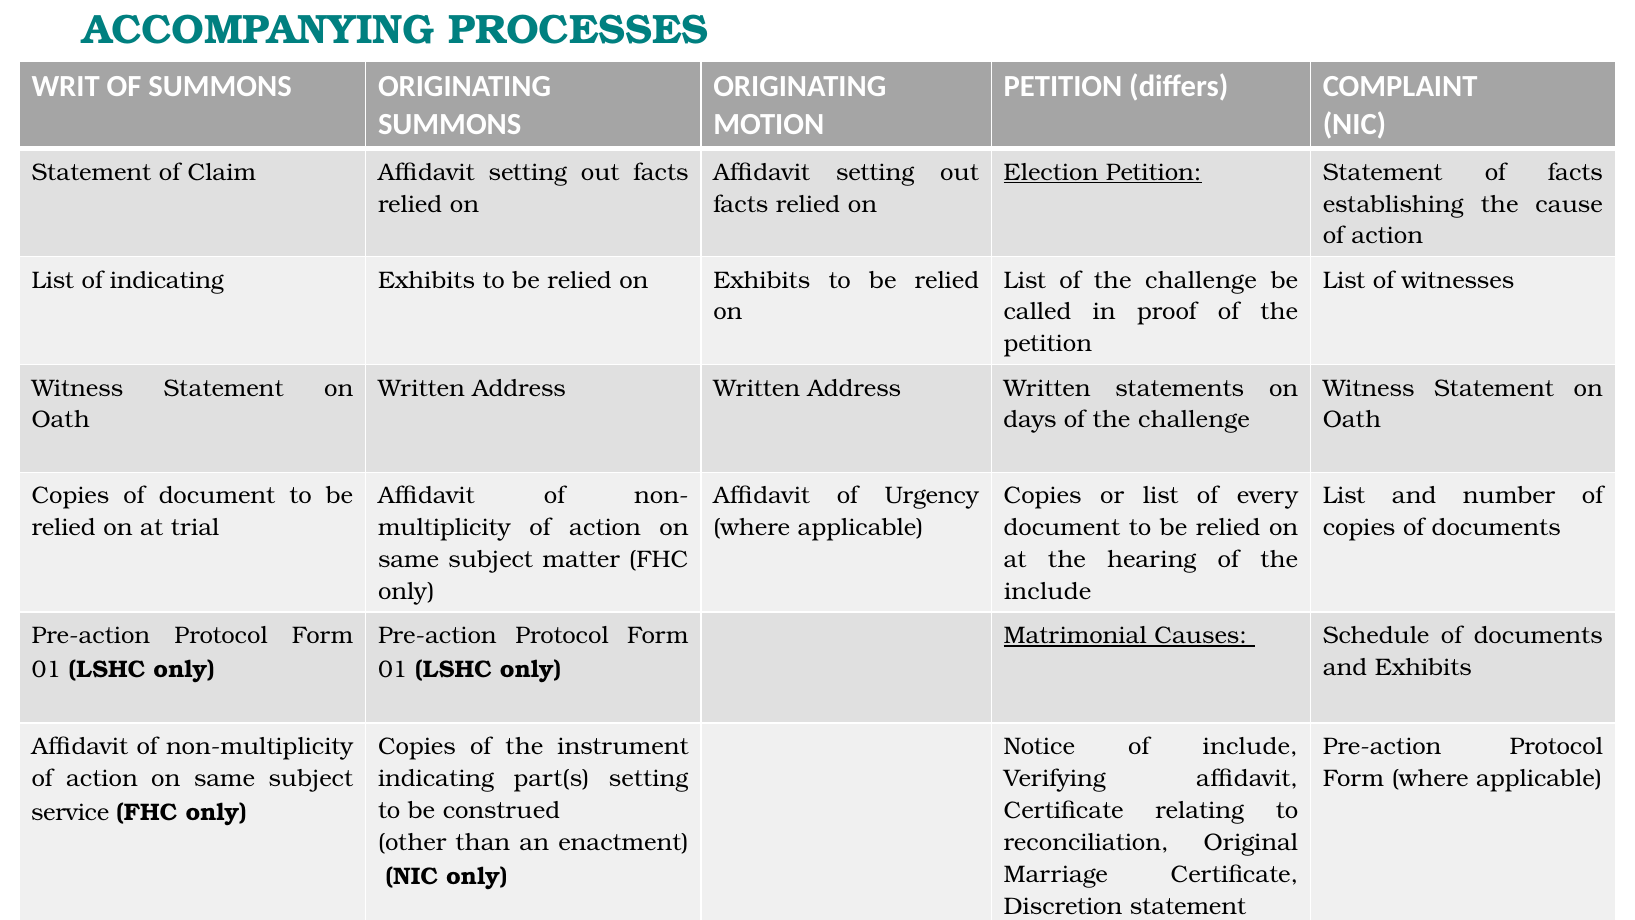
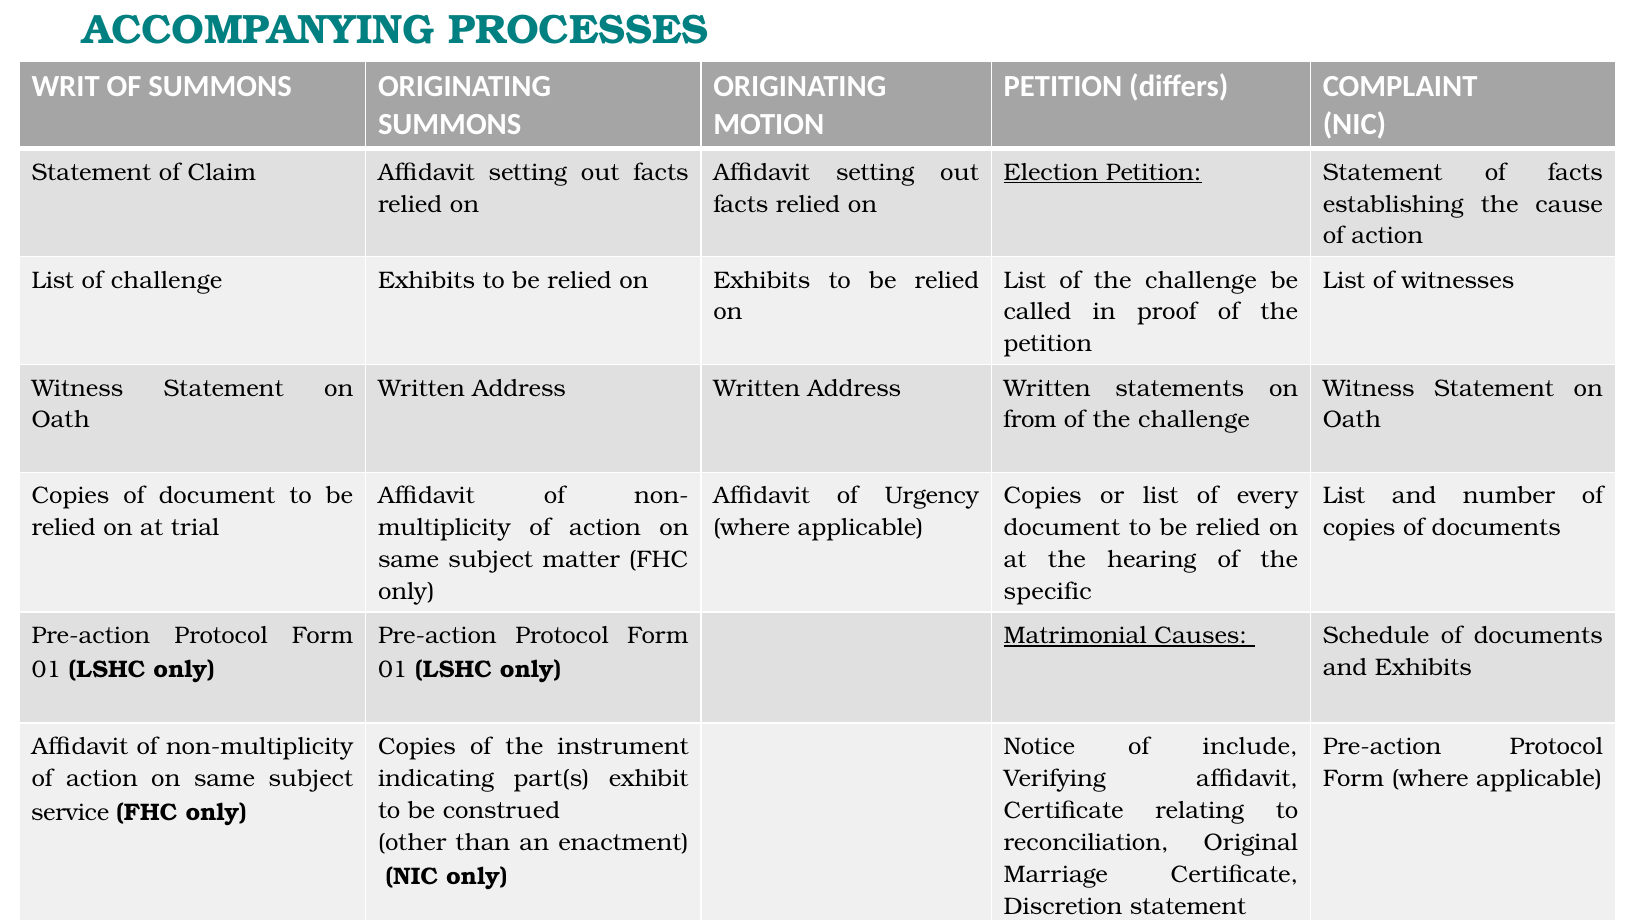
of indicating: indicating -> challenge
days: days -> from
include at (1048, 592): include -> specific
part(s setting: setting -> exhibit
